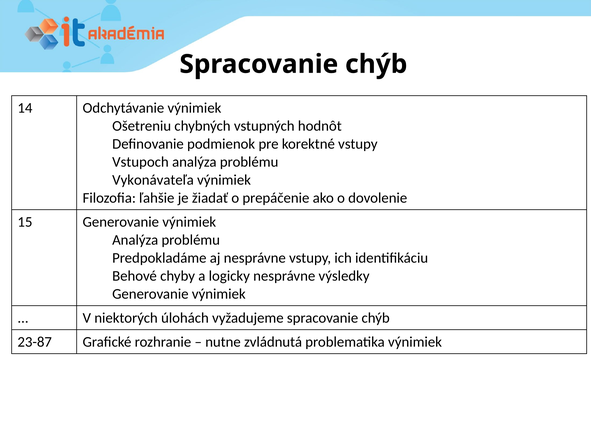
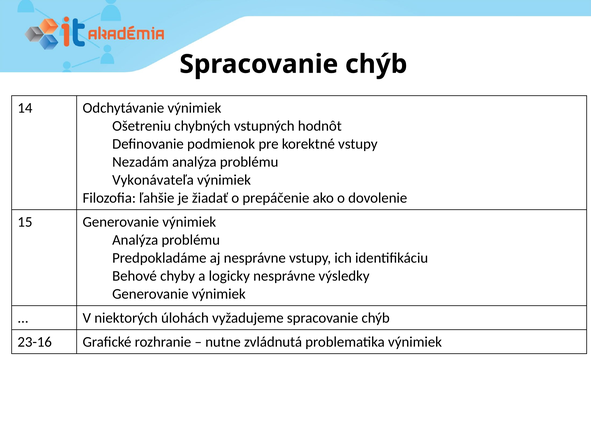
Vstupoch: Vstupoch -> Nezadám
23-87: 23-87 -> 23-16
